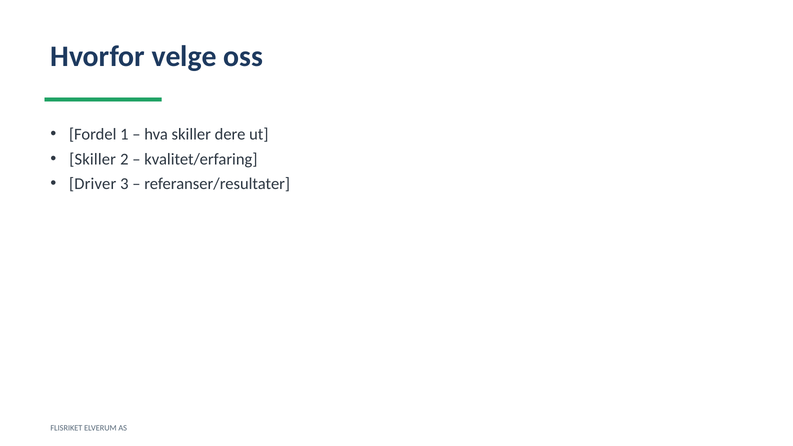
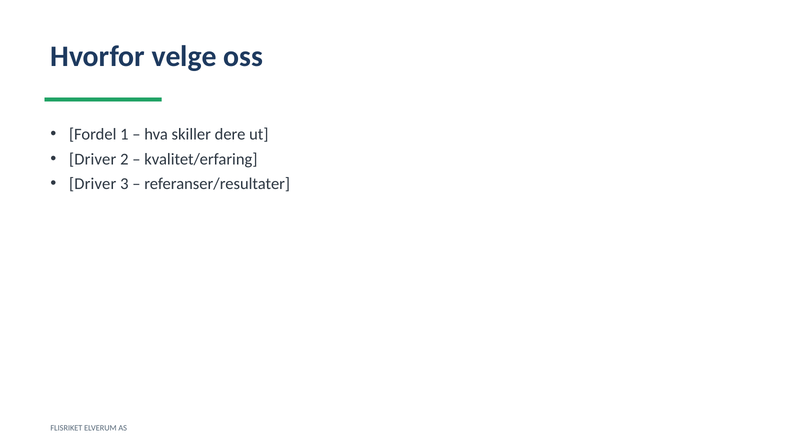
Skiller at (93, 159): Skiller -> Driver
